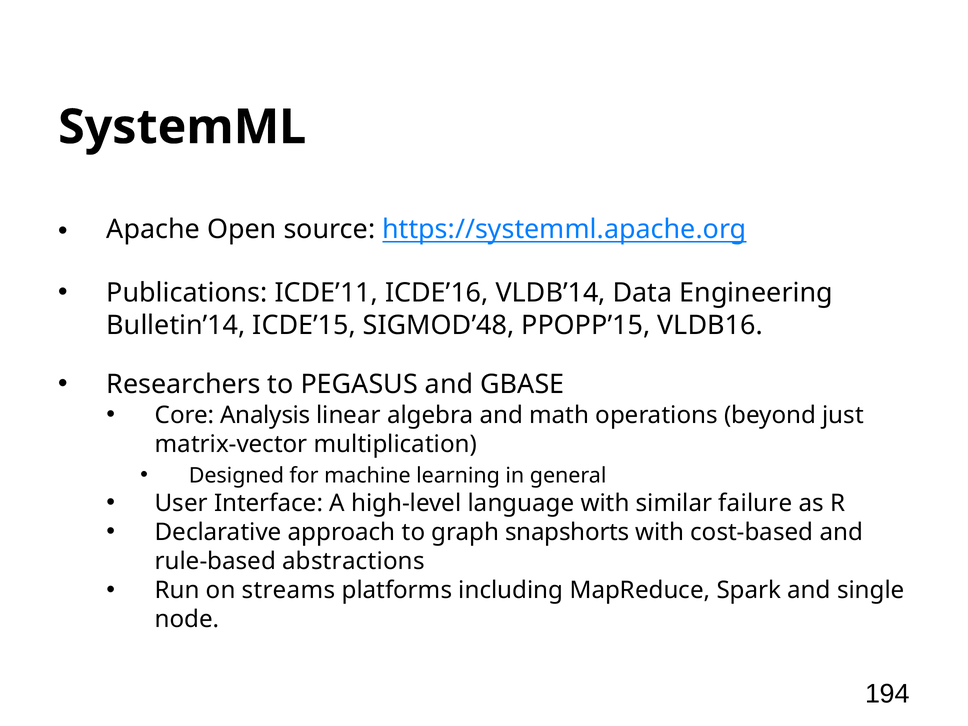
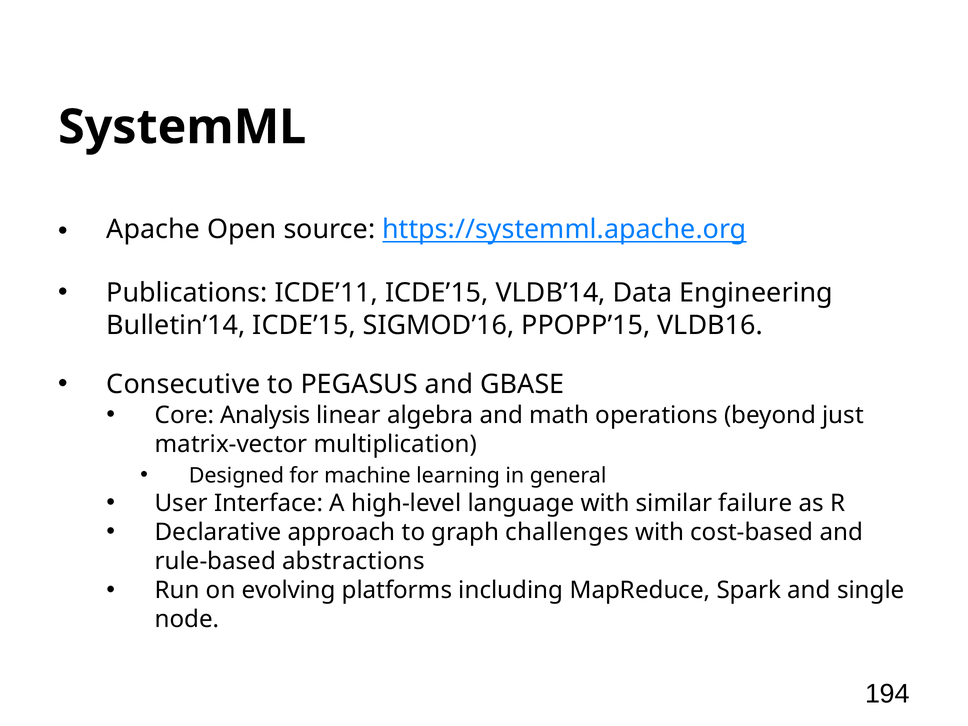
ICDE’11 ICDE’16: ICDE’16 -> ICDE’15
SIGMOD’48: SIGMOD’48 -> SIGMOD’16
Researchers: Researchers -> Consecutive
snapshorts: snapshorts -> challenges
streams: streams -> evolving
